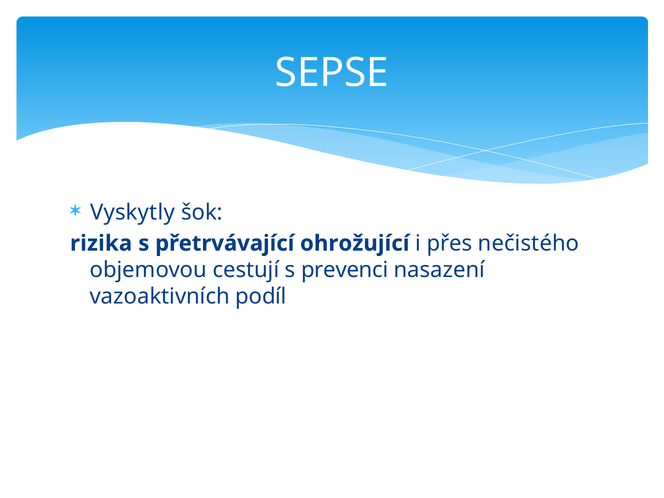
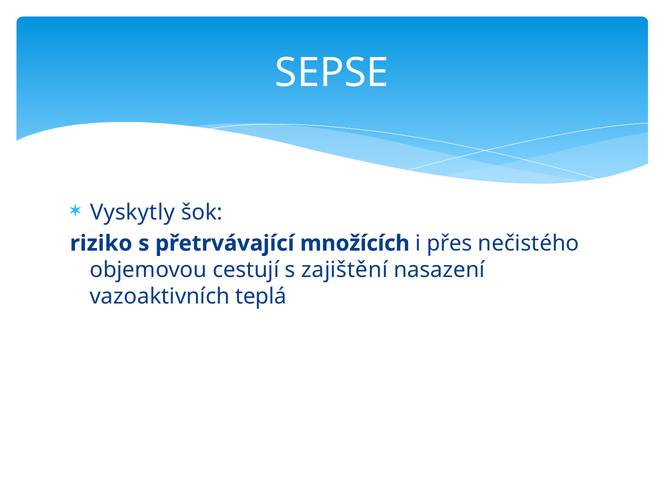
rizika: rizika -> riziko
ohrožující: ohrožující -> množících
prevenci: prevenci -> zajištění
podíl: podíl -> teplá
